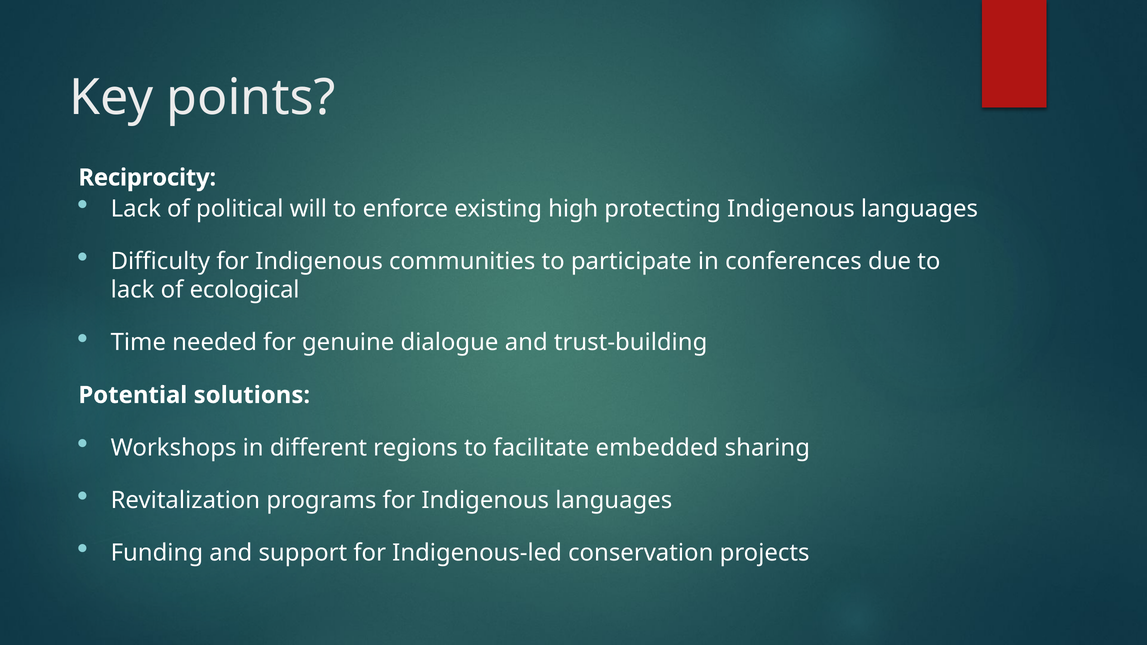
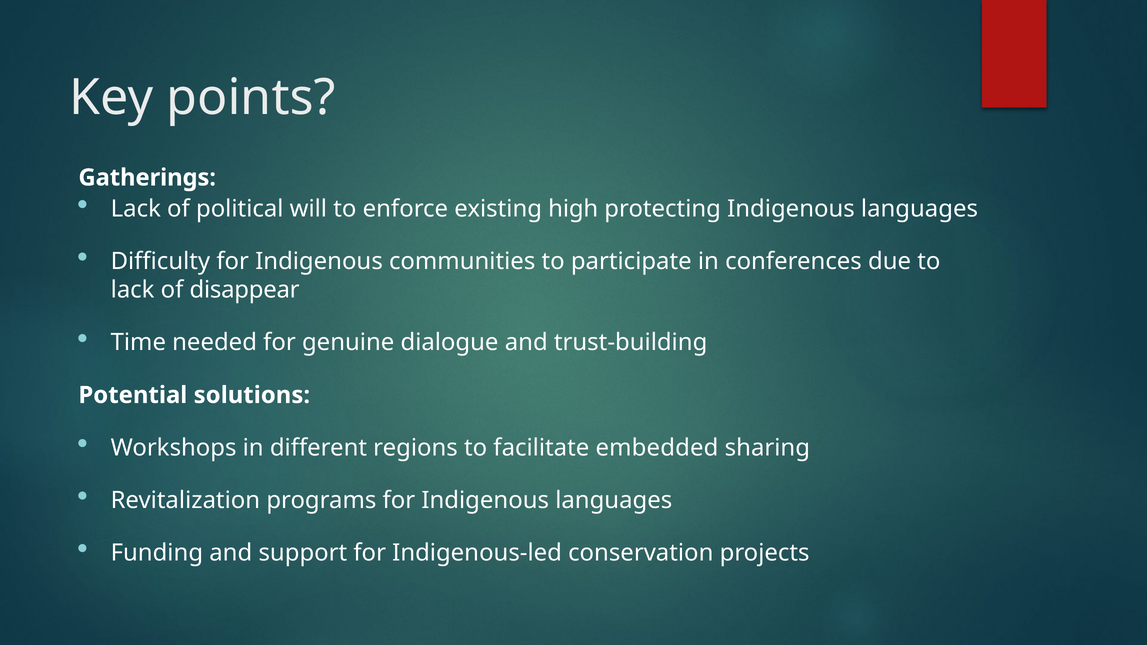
Reciprocity: Reciprocity -> Gatherings
ecological: ecological -> disappear
